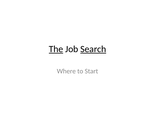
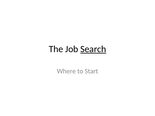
The underline: present -> none
